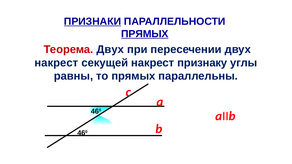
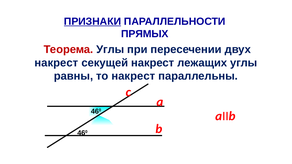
ПРЯМЫХ at (145, 34) underline: present -> none
Теорема Двух: Двух -> Углы
признаку: признаку -> лежащих
то прямых: прямых -> накрест
